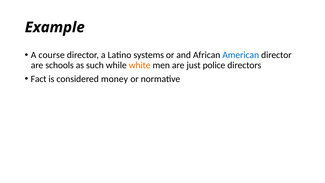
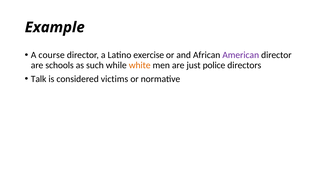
systems: systems -> exercise
American colour: blue -> purple
Fact: Fact -> Talk
money: money -> victims
